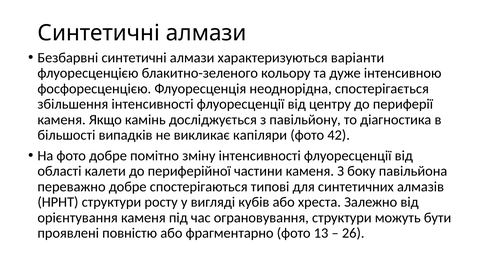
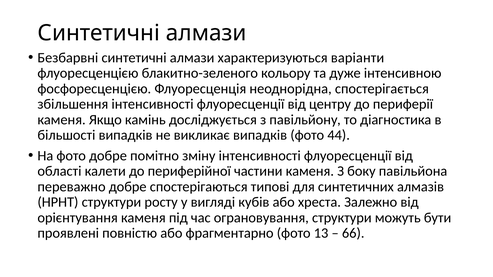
викликає капіляри: капіляри -> випадків
42: 42 -> 44
26: 26 -> 66
